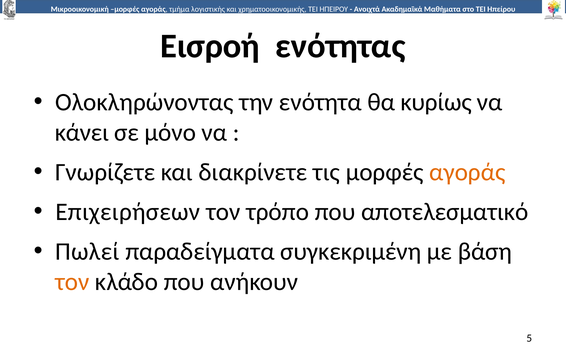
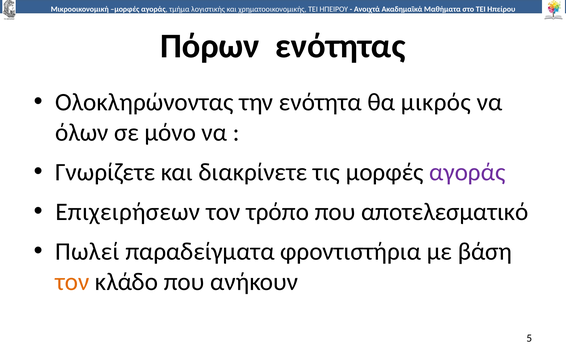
Εισροή: Εισροή -> Πόρων
κυρίως: κυρίως -> µικρός
κάνει: κάνει -> όλων
αγοράς at (467, 172) colour: orange -> purple
συγκεκριµένη: συγκεκριµένη -> φροντιστήρια
